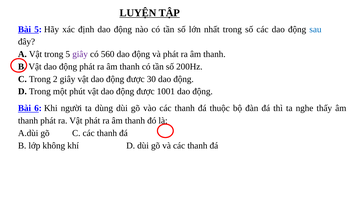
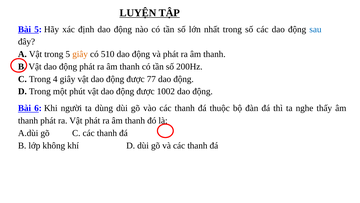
giây at (80, 54) colour: purple -> orange
560: 560 -> 510
2: 2 -> 4
30: 30 -> 77
1001: 1001 -> 1002
